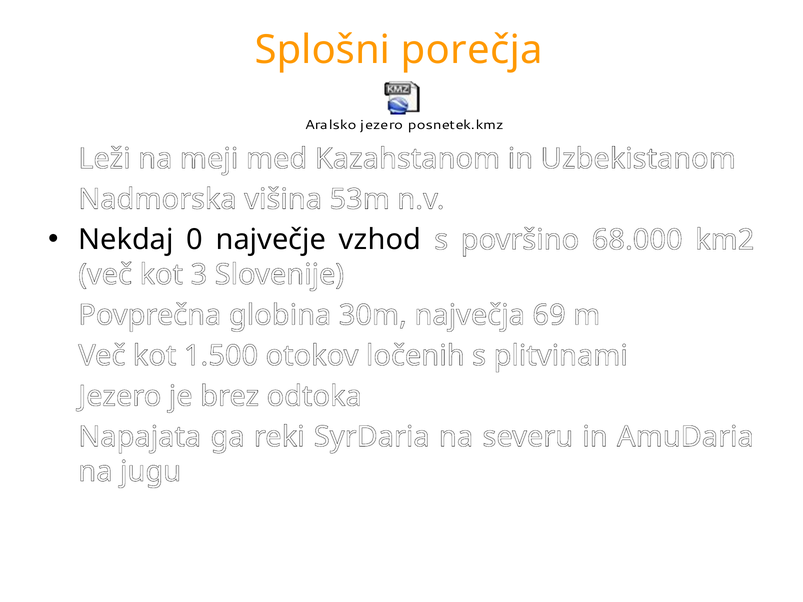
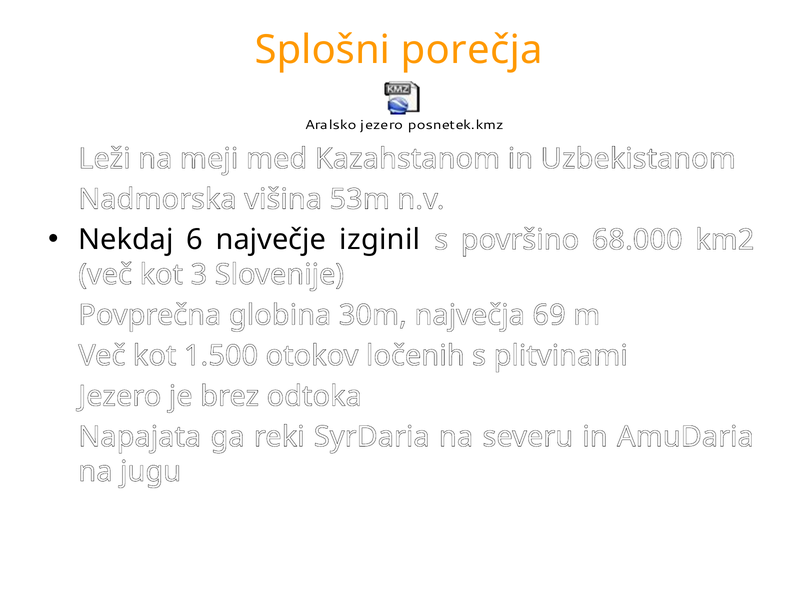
0: 0 -> 6
vzhod: vzhod -> izginil
